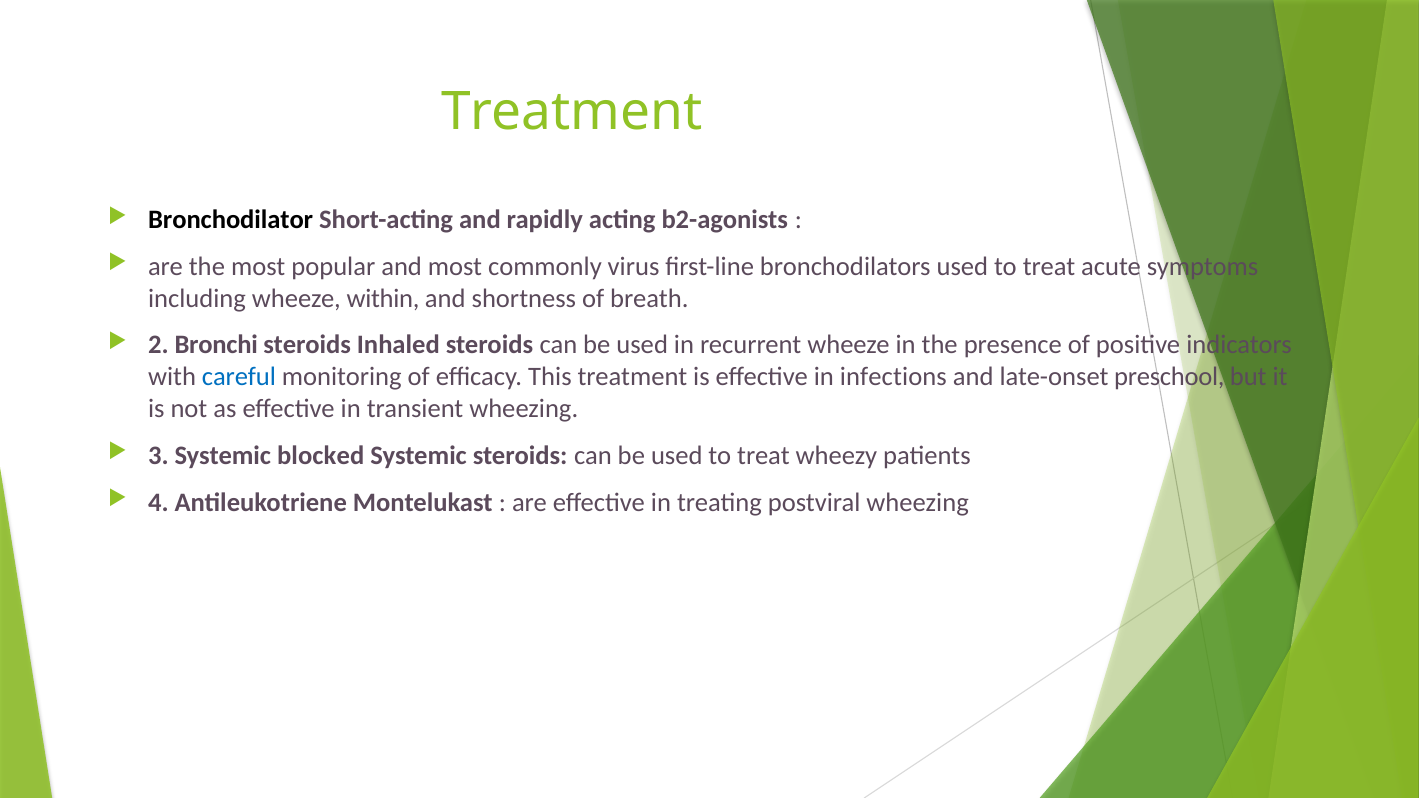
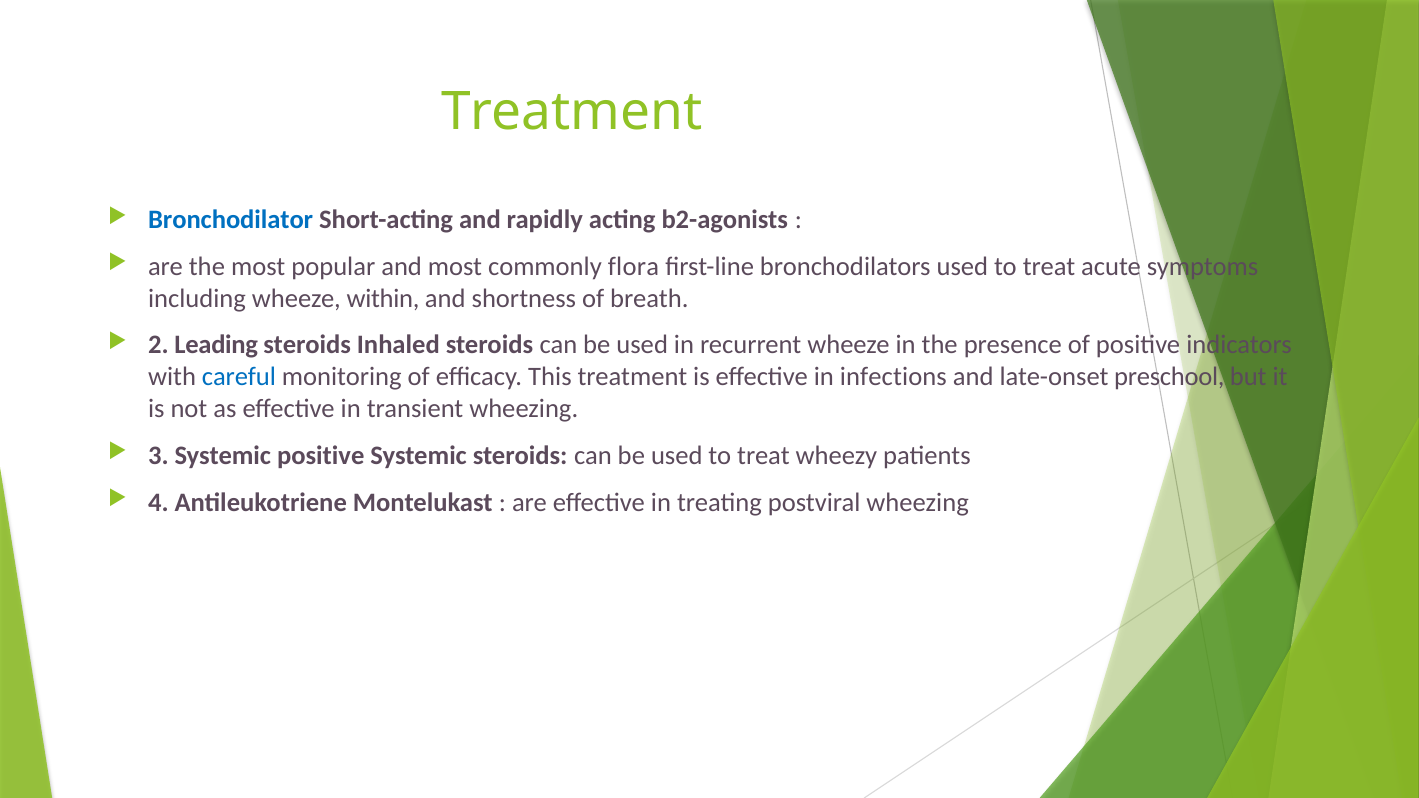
Bronchodilator colour: black -> blue
virus: virus -> flora
Bronchi: Bronchi -> Leading
Systemic blocked: blocked -> positive
